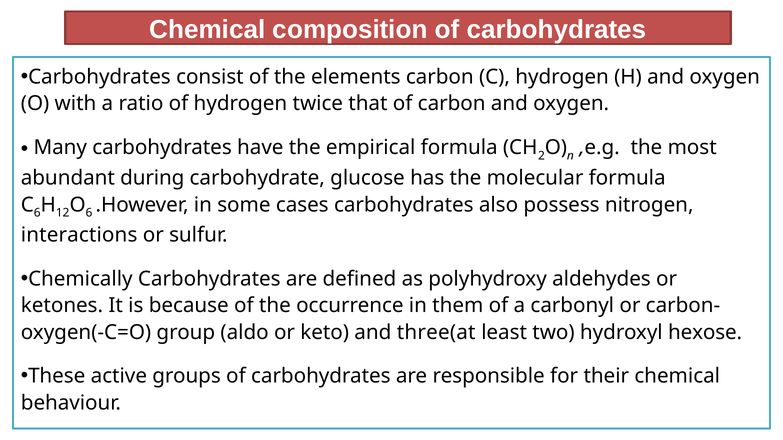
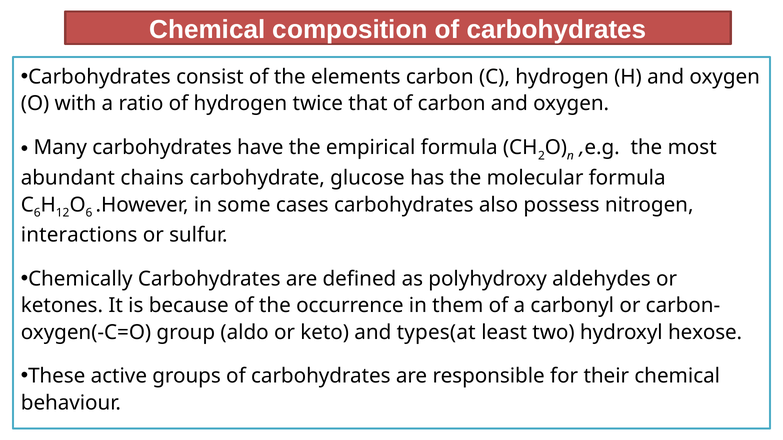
during: during -> chains
three(at: three(at -> types(at
